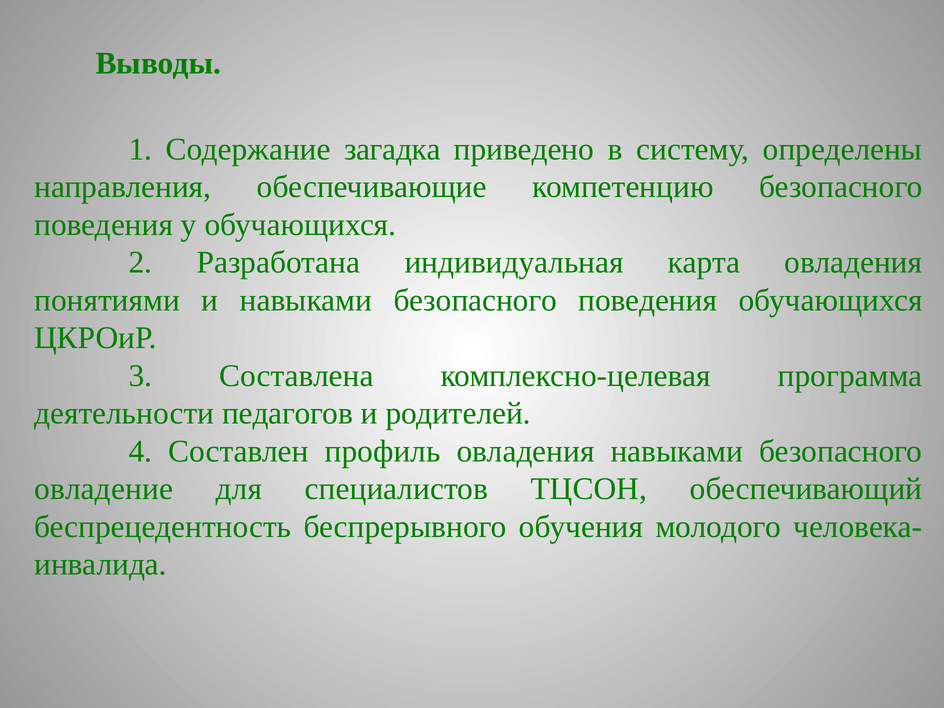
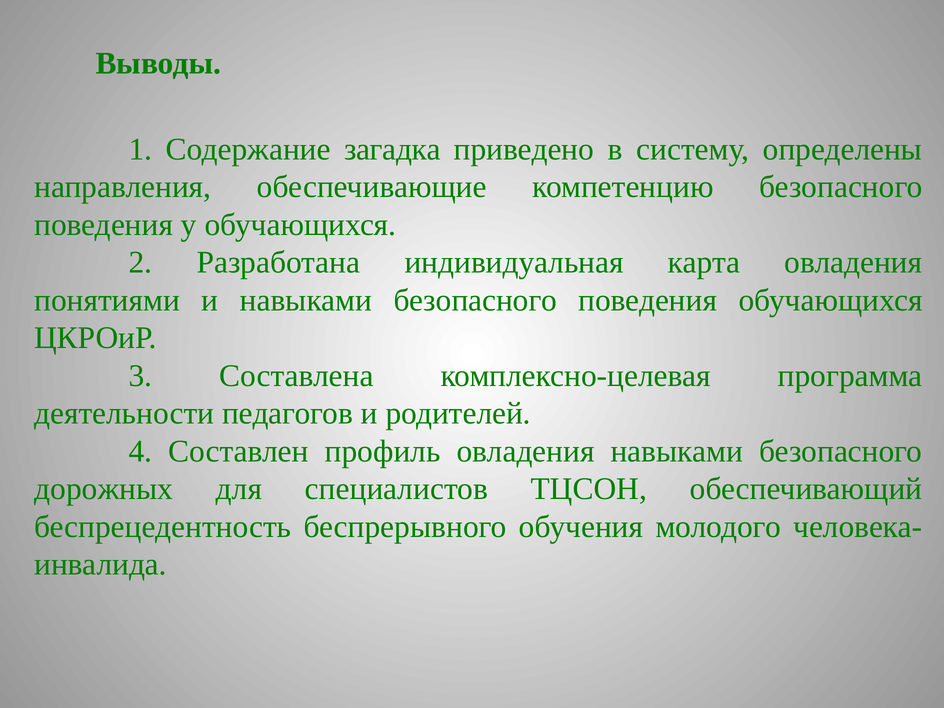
овладение: овладение -> дорожных
